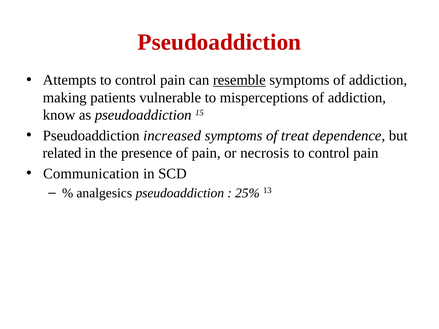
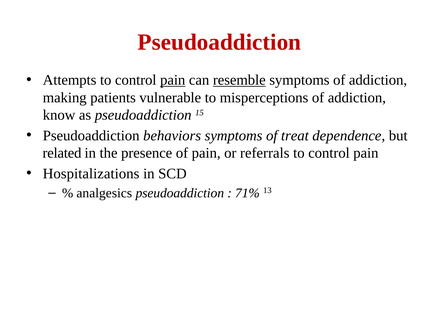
pain at (173, 80) underline: none -> present
increased: increased -> behaviors
necrosis: necrosis -> referrals
Communication: Communication -> Hospitalizations
25%: 25% -> 71%
